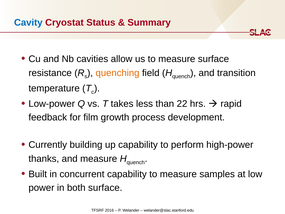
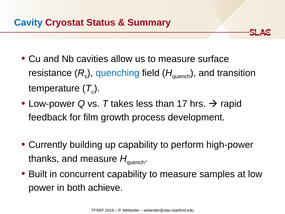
quenching colour: orange -> blue
22: 22 -> 17
both surface: surface -> achieve
